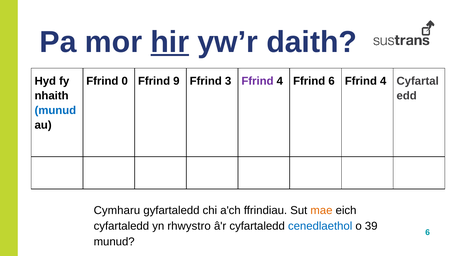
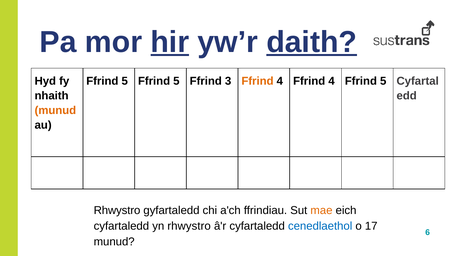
daith underline: none -> present
0 at (125, 81): 0 -> 5
9 at (176, 81): 9 -> 5
Ffrind at (257, 81) colour: purple -> orange
4 Ffrind 6: 6 -> 4
4 at (383, 81): 4 -> 5
munud at (55, 110) colour: blue -> orange
Cymharu at (117, 210): Cymharu -> Rhwystro
39: 39 -> 17
